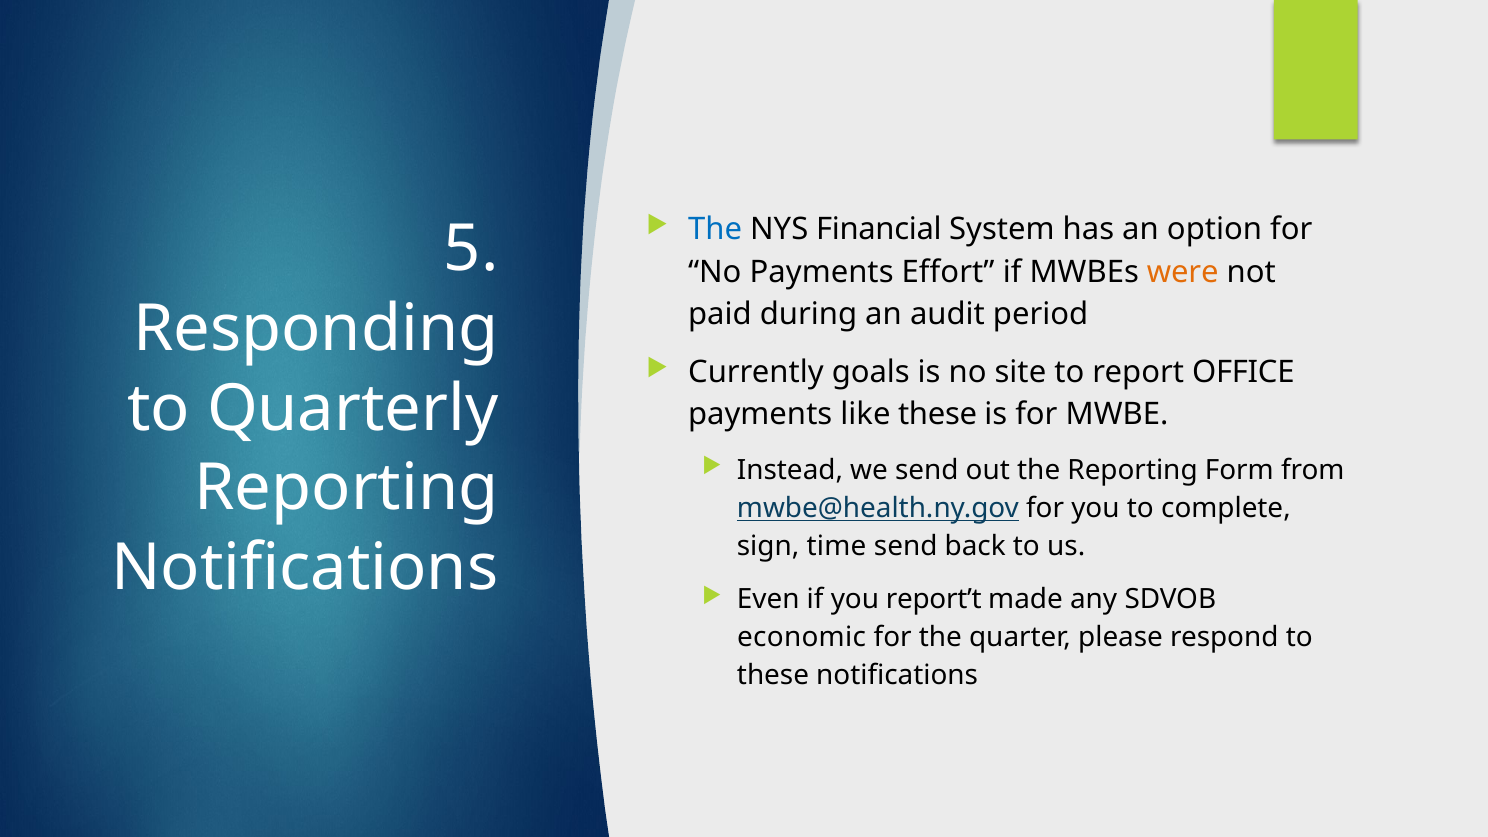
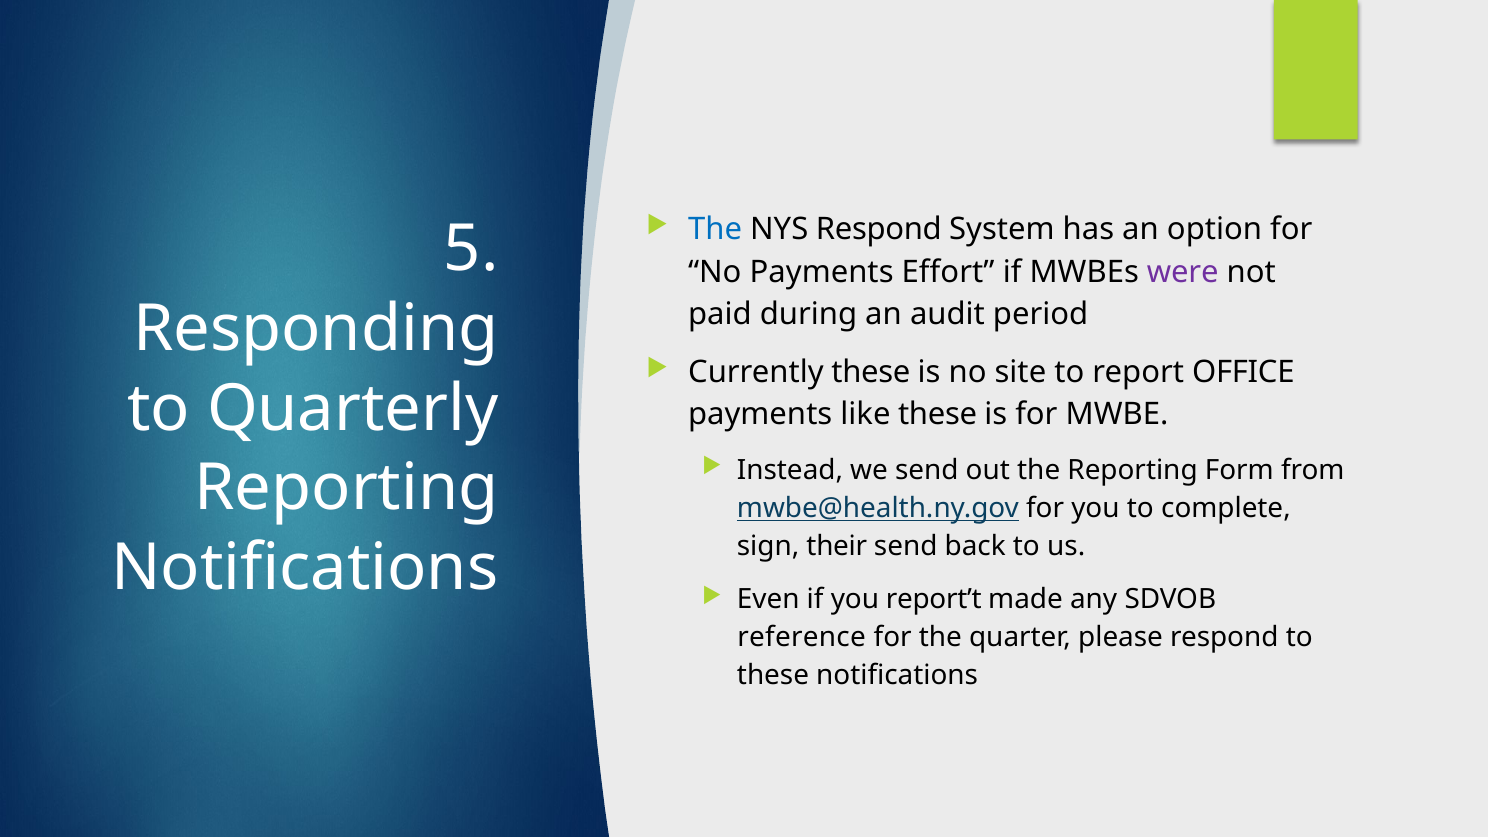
NYS Financial: Financial -> Respond
were colour: orange -> purple
Currently goals: goals -> these
time: time -> their
economic: economic -> reference
